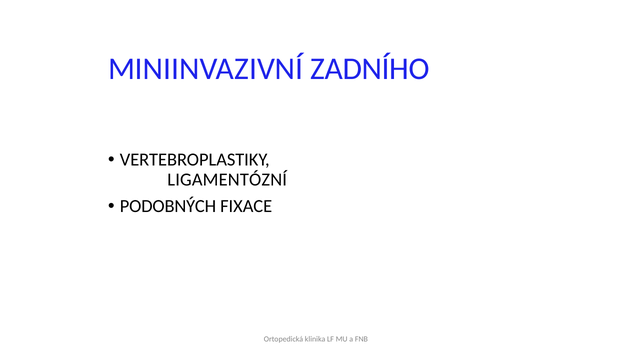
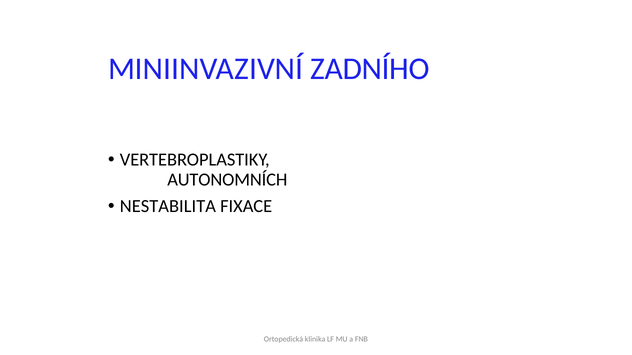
LIGAMENTÓZNÍ: LIGAMENTÓZNÍ -> AUTONOMNÍCH
PODOBNÝCH: PODOBNÝCH -> NESTABILITA
